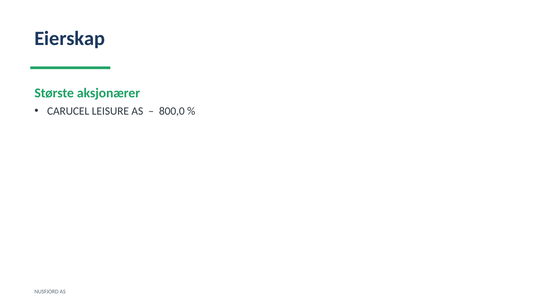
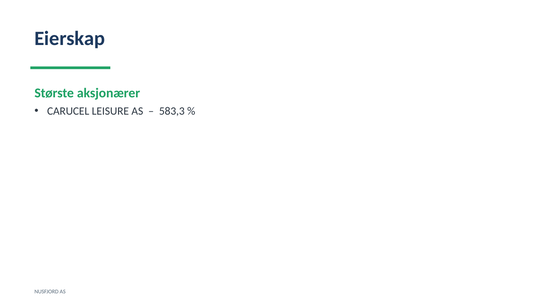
800,0: 800,0 -> 583,3
